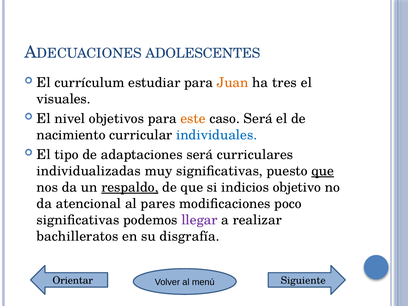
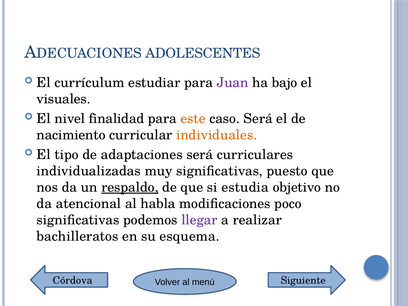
Juan colour: orange -> purple
tres: tres -> bajo
objetivos: objetivos -> finalidad
individuales colour: blue -> orange
que at (323, 171) underline: present -> none
indicios: indicios -> estudia
pares: pares -> habla
disgrafía: disgrafía -> esquema
Orientar: Orientar -> Córdova
